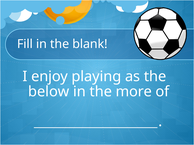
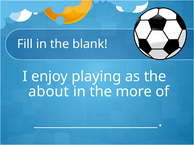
below: below -> about
